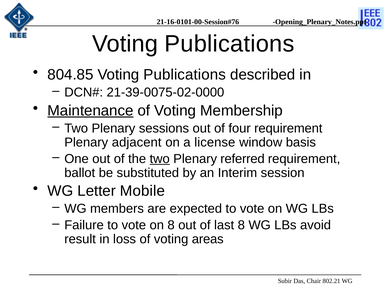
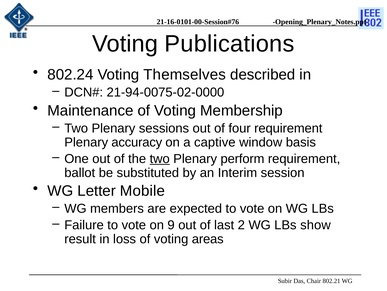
804.85: 804.85 -> 802.24
Publications at (185, 74): Publications -> Themselves
21-39-0075-02-0000: 21-39-0075-02-0000 -> 21-94-0075-02-0000
Maintenance underline: present -> none
adjacent: adjacent -> accuracy
license: license -> captive
referred: referred -> perform
on 8: 8 -> 9
last 8: 8 -> 2
avoid: avoid -> show
